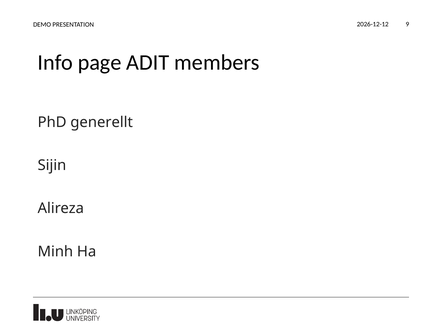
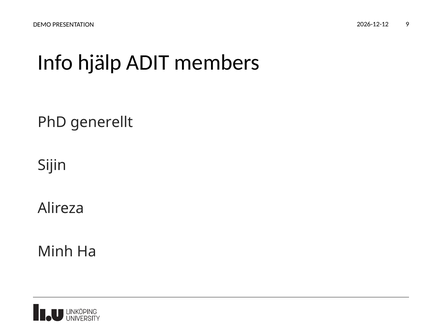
page: page -> hjälp
